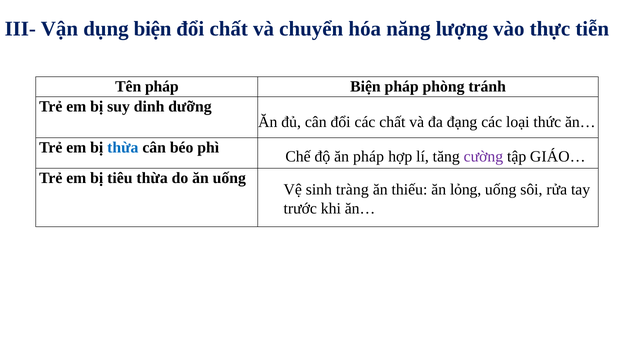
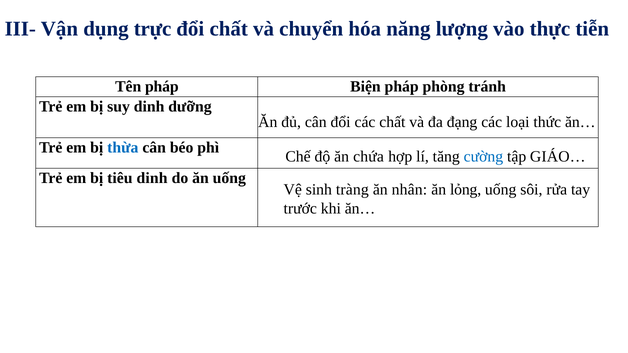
dụng biện: biện -> trực
ăn pháp: pháp -> chứa
cường colour: purple -> blue
tiêu thừa: thừa -> dinh
thiếu: thiếu -> nhân
